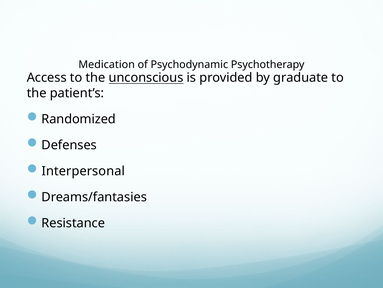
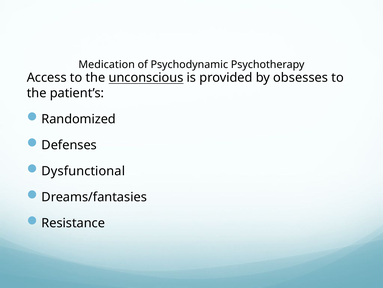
graduate: graduate -> obsesses
Interpersonal: Interpersonal -> Dysfunctional
